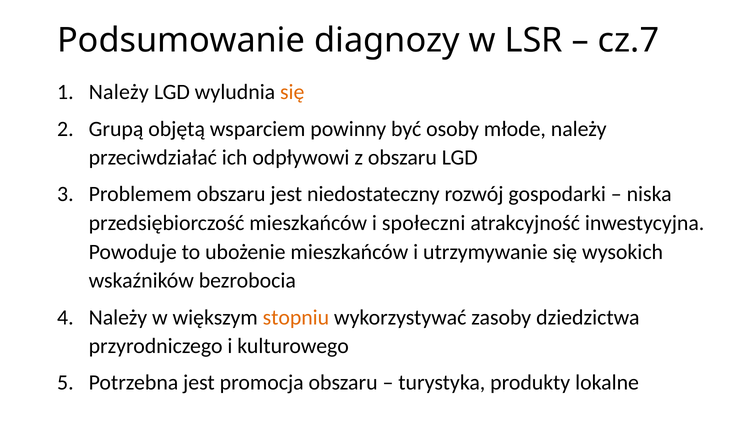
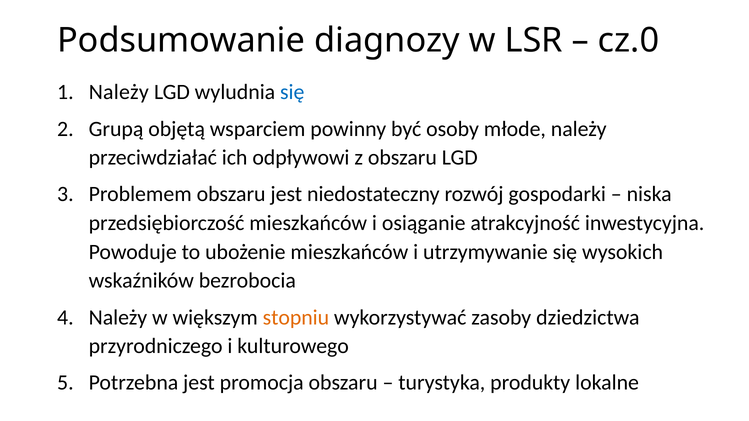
cz.7: cz.7 -> cz.0
się at (292, 92) colour: orange -> blue
społeczni: społeczni -> osiąganie
